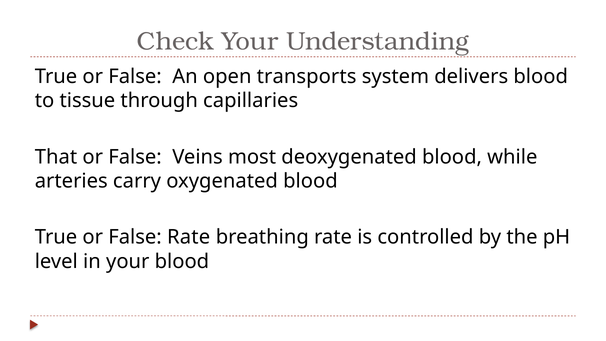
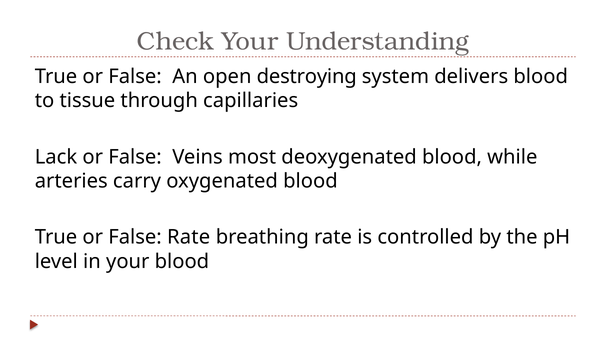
transports: transports -> destroying
That: That -> Lack
